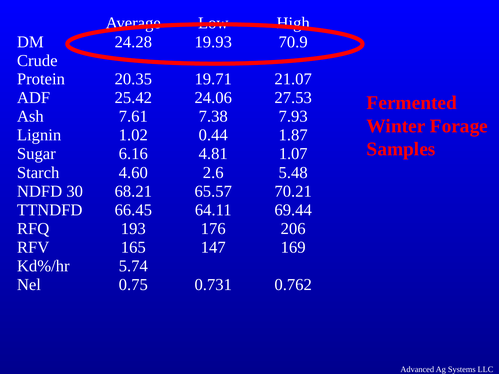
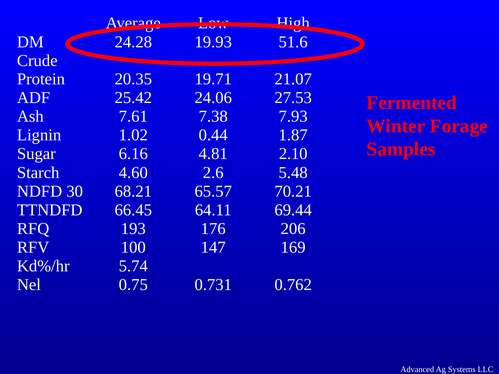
70.9: 70.9 -> 51.6
1.07: 1.07 -> 2.10
165: 165 -> 100
